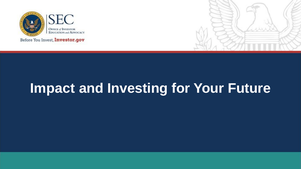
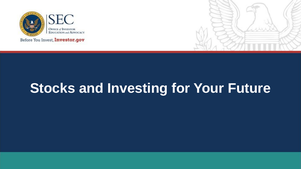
Impact: Impact -> Stocks
